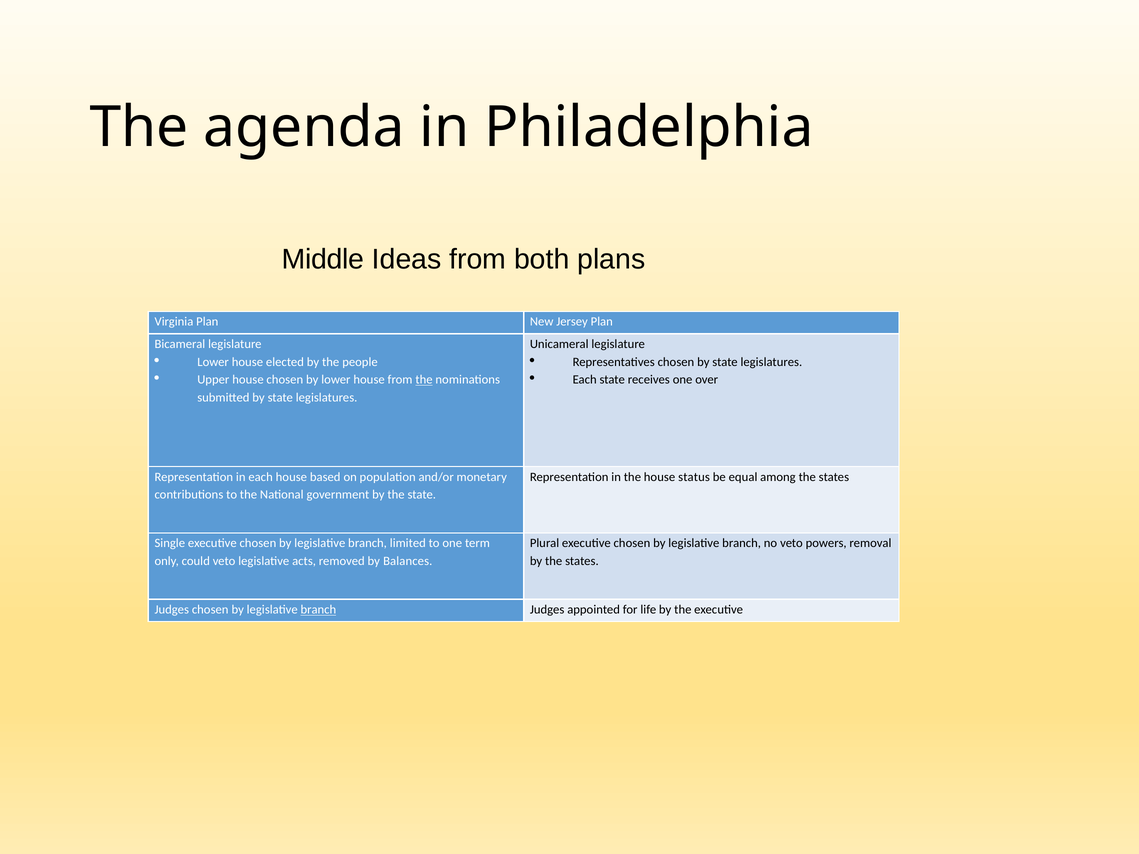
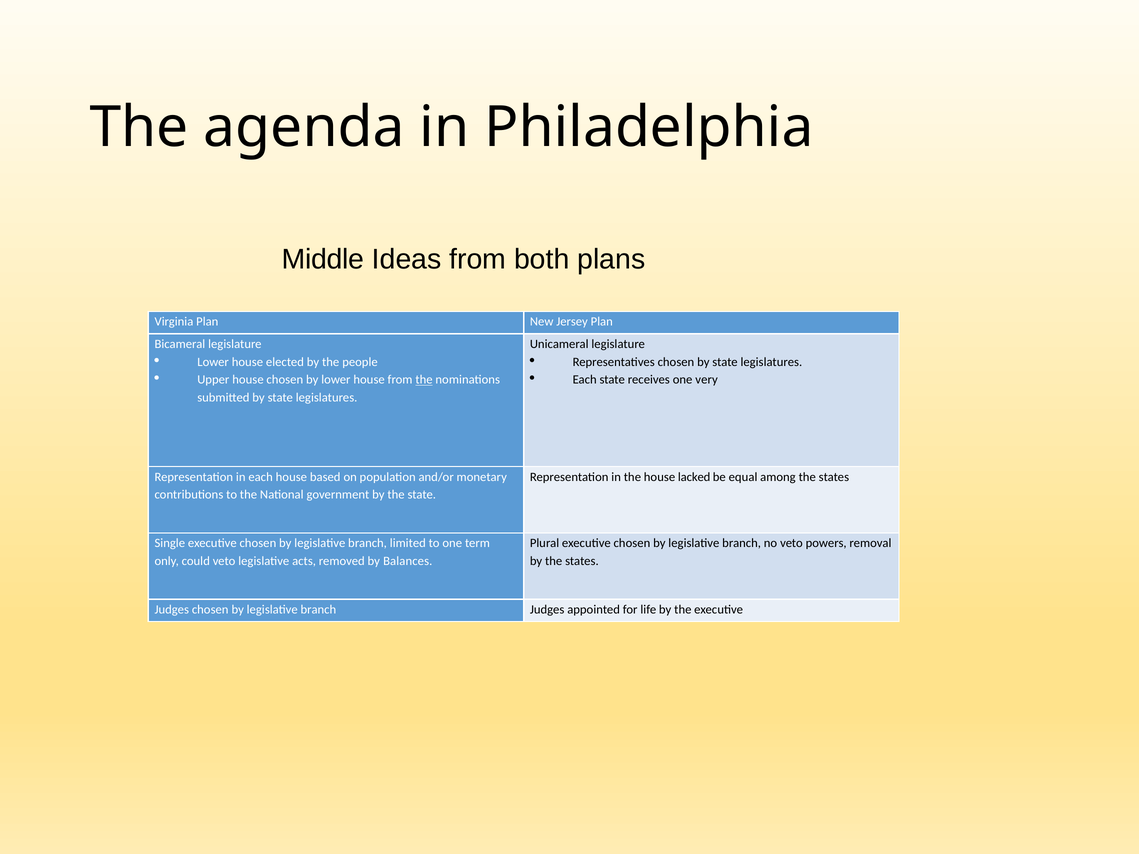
over: over -> very
status: status -> lacked
branch at (318, 610) underline: present -> none
